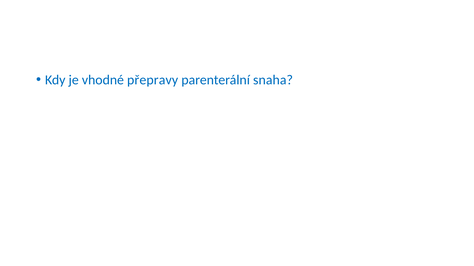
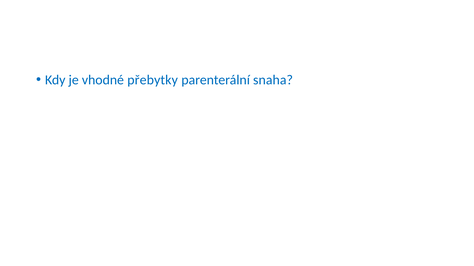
přepravy: přepravy -> přebytky
